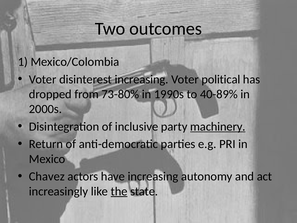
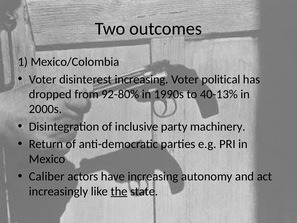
73-80%: 73-80% -> 92-80%
40-89%: 40-89% -> 40-13%
machinery underline: present -> none
Chavez: Chavez -> Caliber
